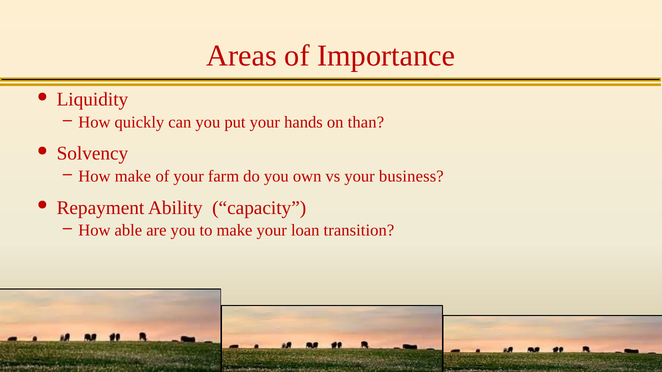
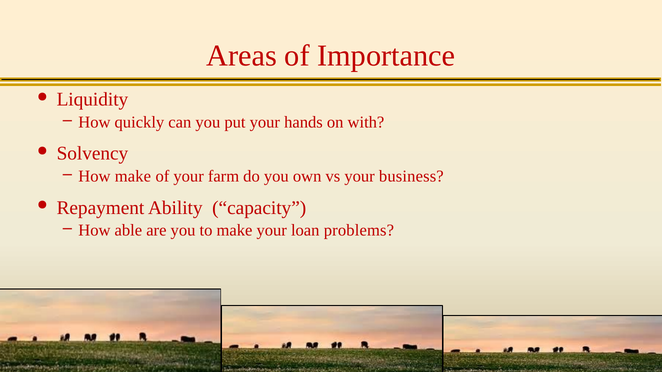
than: than -> with
transition: transition -> problems
